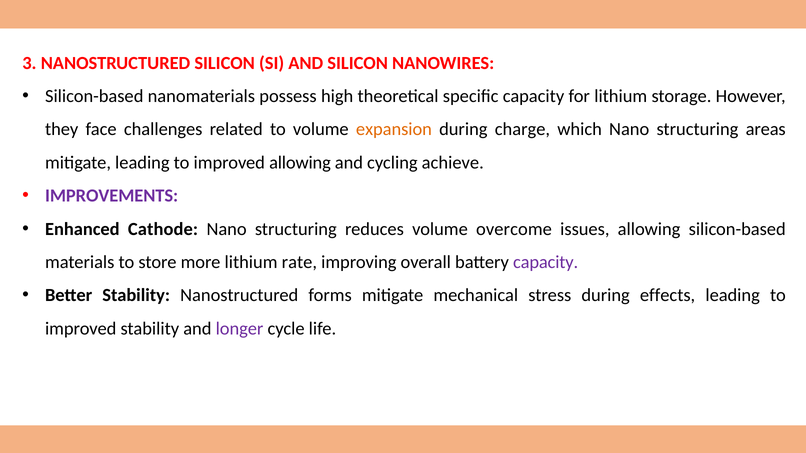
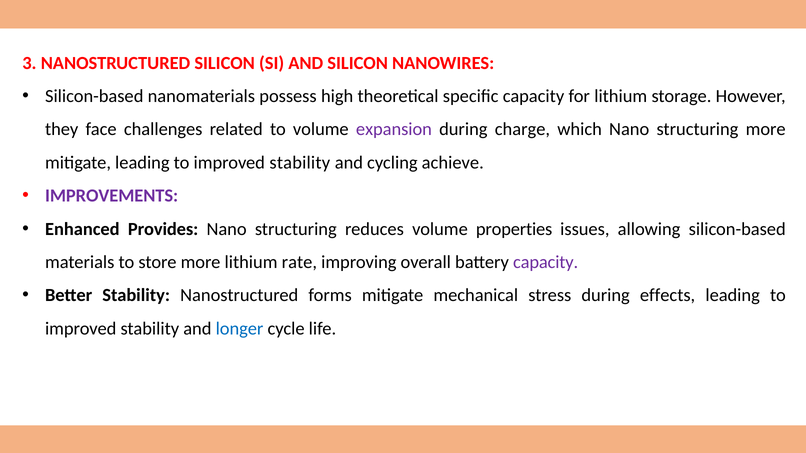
expansion colour: orange -> purple
structuring areas: areas -> more
allowing at (300, 163): allowing -> stability
Cathode: Cathode -> Provides
overcome: overcome -> properties
longer colour: purple -> blue
